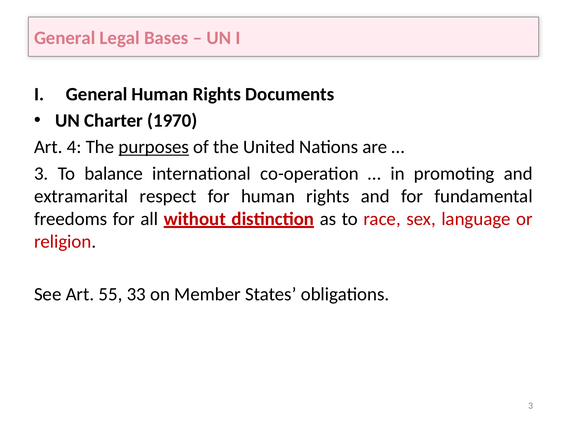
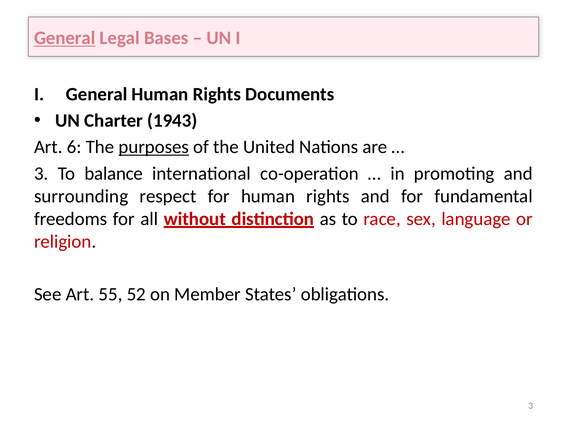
General at (65, 38) underline: none -> present
1970: 1970 -> 1943
4: 4 -> 6
extramarital: extramarital -> surrounding
33: 33 -> 52
